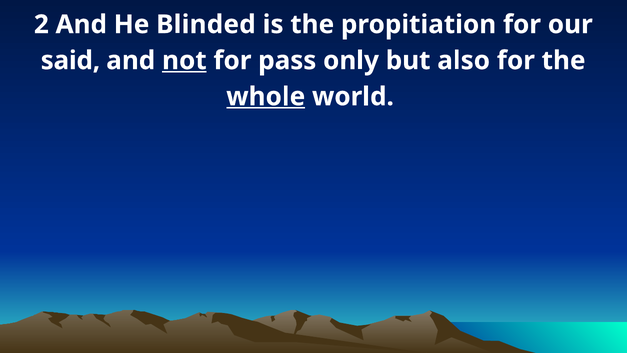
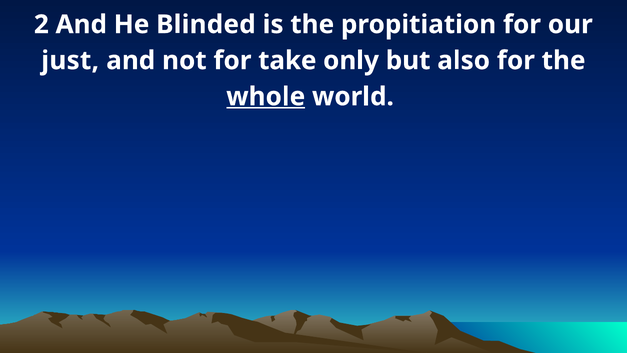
said: said -> just
not underline: present -> none
pass: pass -> take
